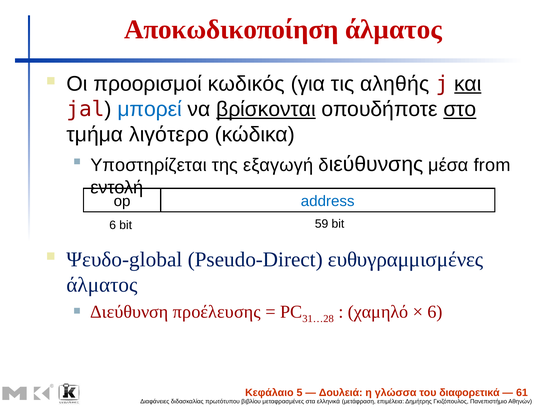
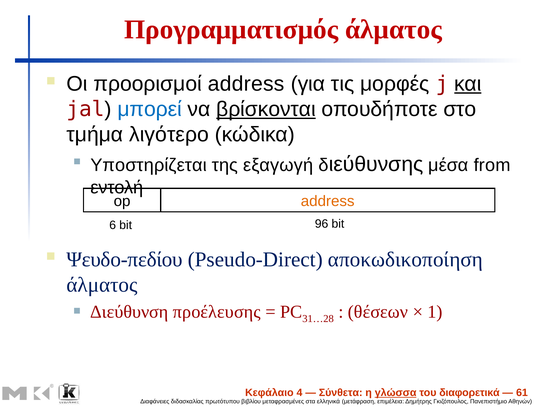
Αποκωδικοποίηση: Αποκωδικοποίηση -> Προγραμματισμός
προορισμοί κωδικός: κωδικός -> address
αληθής: αληθής -> μορφές
στο underline: present -> none
address at (328, 201) colour: blue -> orange
59: 59 -> 96
Ψευδο-global: Ψευδο-global -> Ψευδο-πεδίου
ευθυγραμμισμένες: ευθυγραμμισμένες -> αποκωδικοποίηση
χαμηλό: χαμηλό -> θέσεων
6 at (435, 312): 6 -> 1
5: 5 -> 4
Δουλειά: Δουλειά -> Σύνθετα
γλώσσα underline: none -> present
